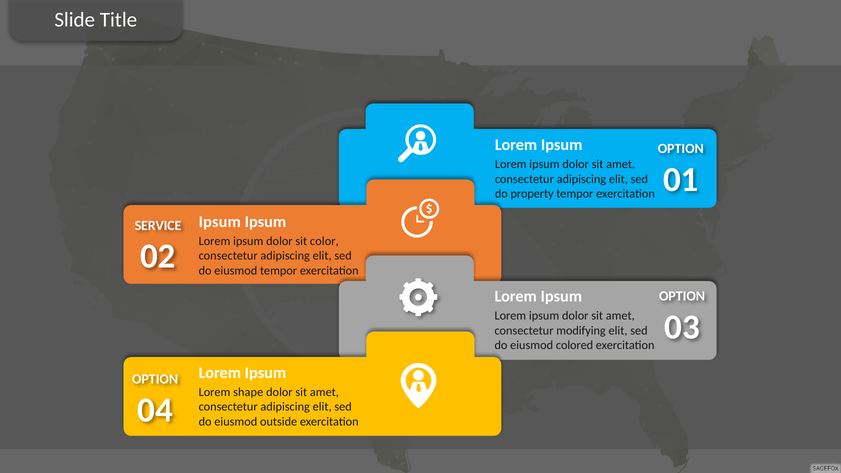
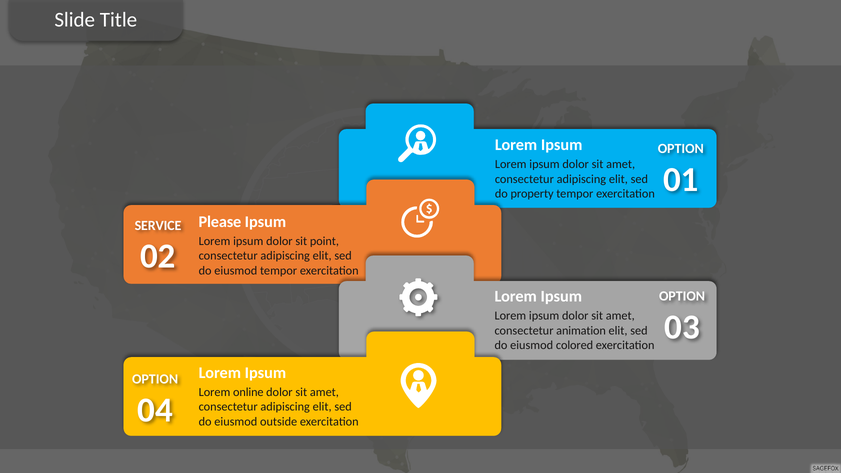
Ipsum at (220, 222): Ipsum -> Please
color: color -> point
modifying: modifying -> animation
shape: shape -> online
